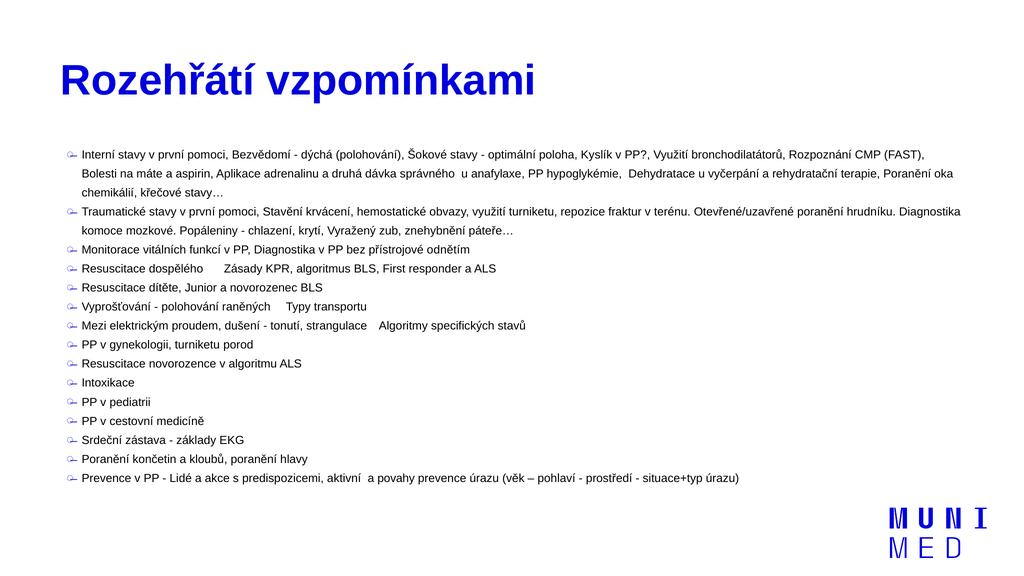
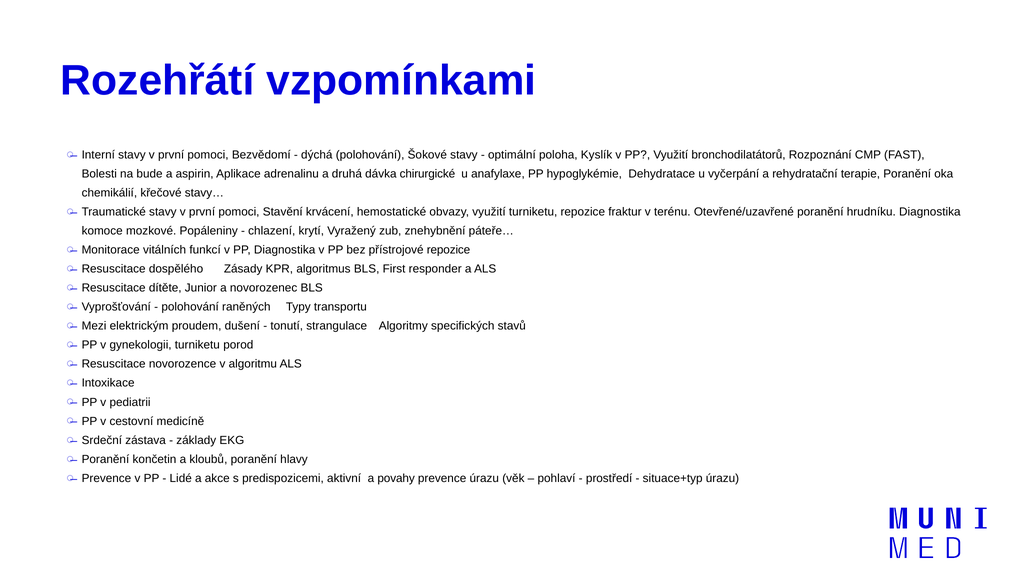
máte: máte -> bude
správného: správného -> chirurgické
přístrojové odnětím: odnětím -> repozice
